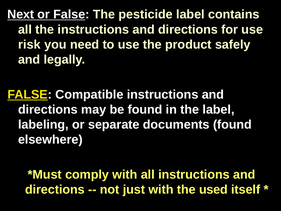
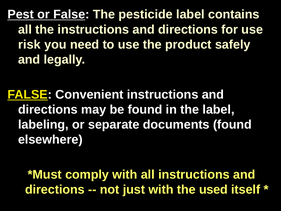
Next: Next -> Pest
Compatible: Compatible -> Convenient
